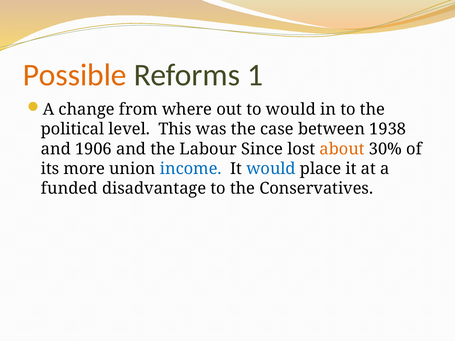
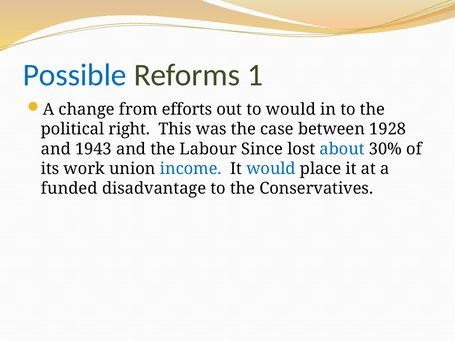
Possible colour: orange -> blue
where: where -> efforts
level: level -> right
1938: 1938 -> 1928
1906: 1906 -> 1943
about colour: orange -> blue
more: more -> work
